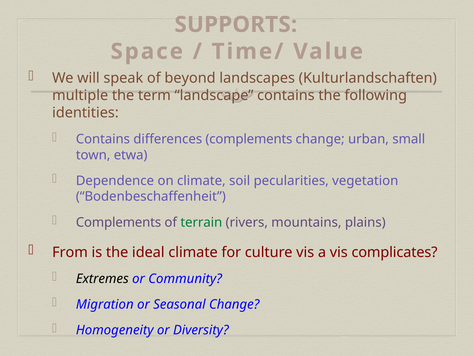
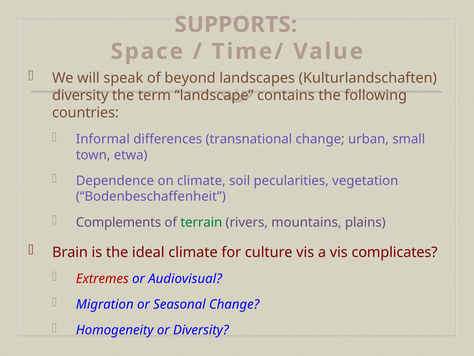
multiple at (80, 95): multiple -> diversity
identities: identities -> countries
Contains at (103, 139): Contains -> Informal
differences complements: complements -> transnational
From: From -> Brain
Extremes colour: black -> red
Community: Community -> Audiovisual
